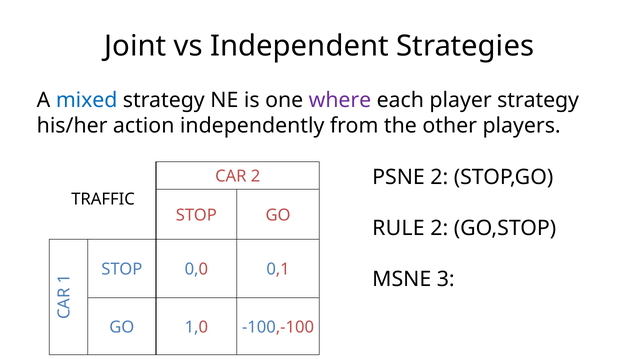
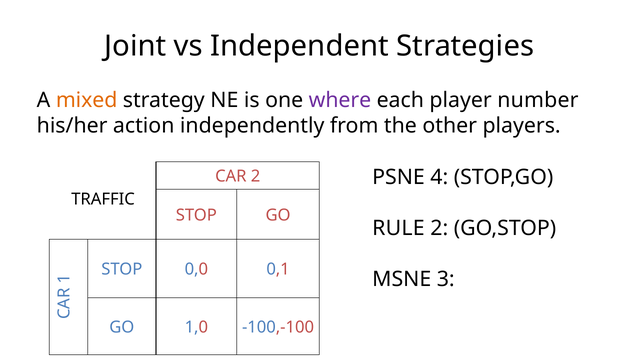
mixed colour: blue -> orange
player strategy: strategy -> number
PSNE 2: 2 -> 4
